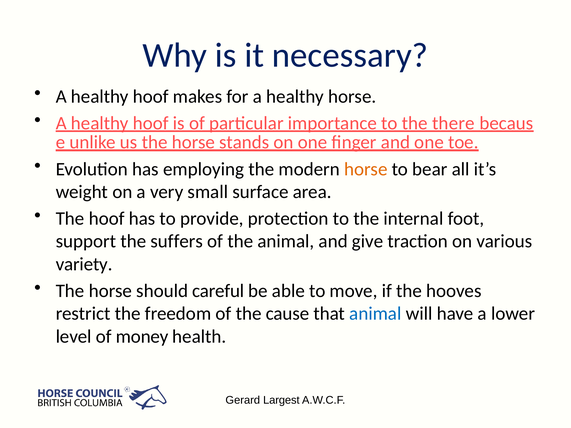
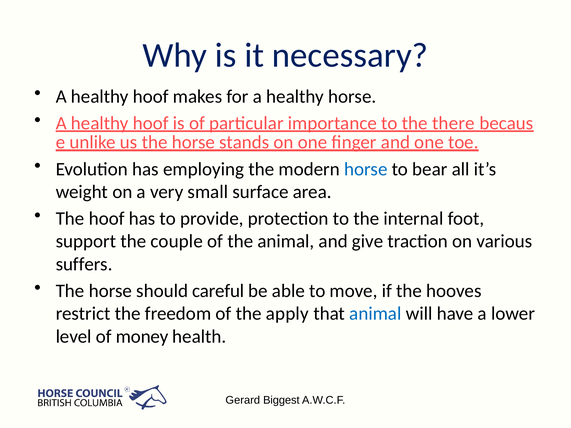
horse at (366, 169) colour: orange -> blue
suffers: suffers -> couple
variety: variety -> suffers
cause: cause -> apply
Largest: Largest -> Biggest
